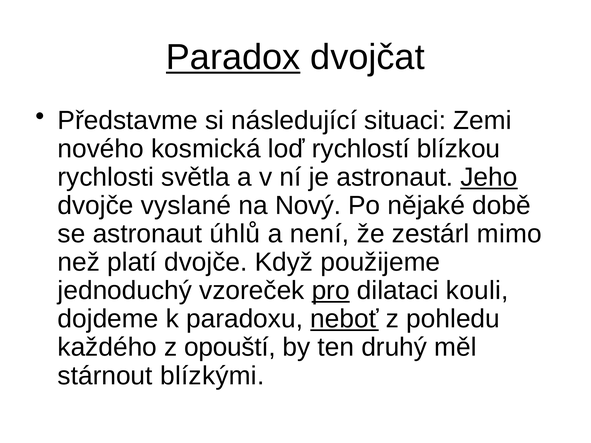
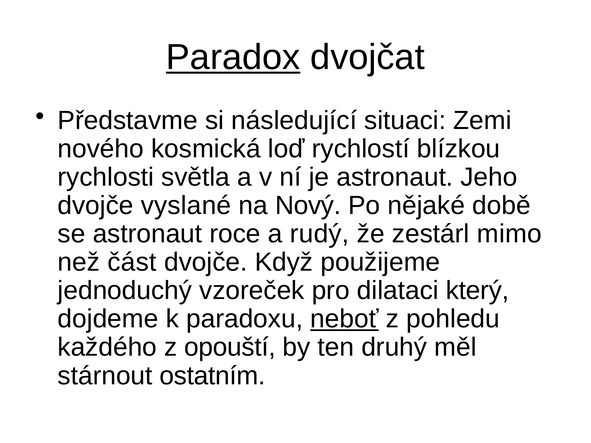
Jeho underline: present -> none
úhlů: úhlů -> roce
není: není -> rudý
platí: platí -> část
pro underline: present -> none
kouli: kouli -> který
blízkými: blízkými -> ostatním
